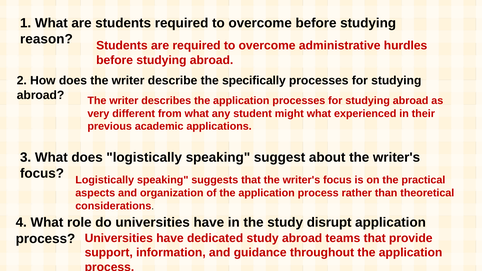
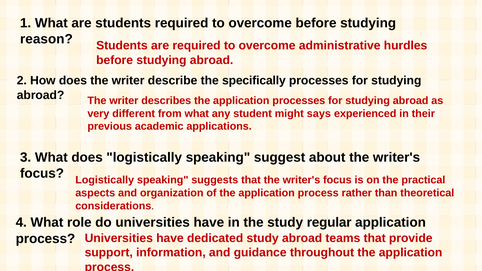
might what: what -> says
disrupt: disrupt -> regular
